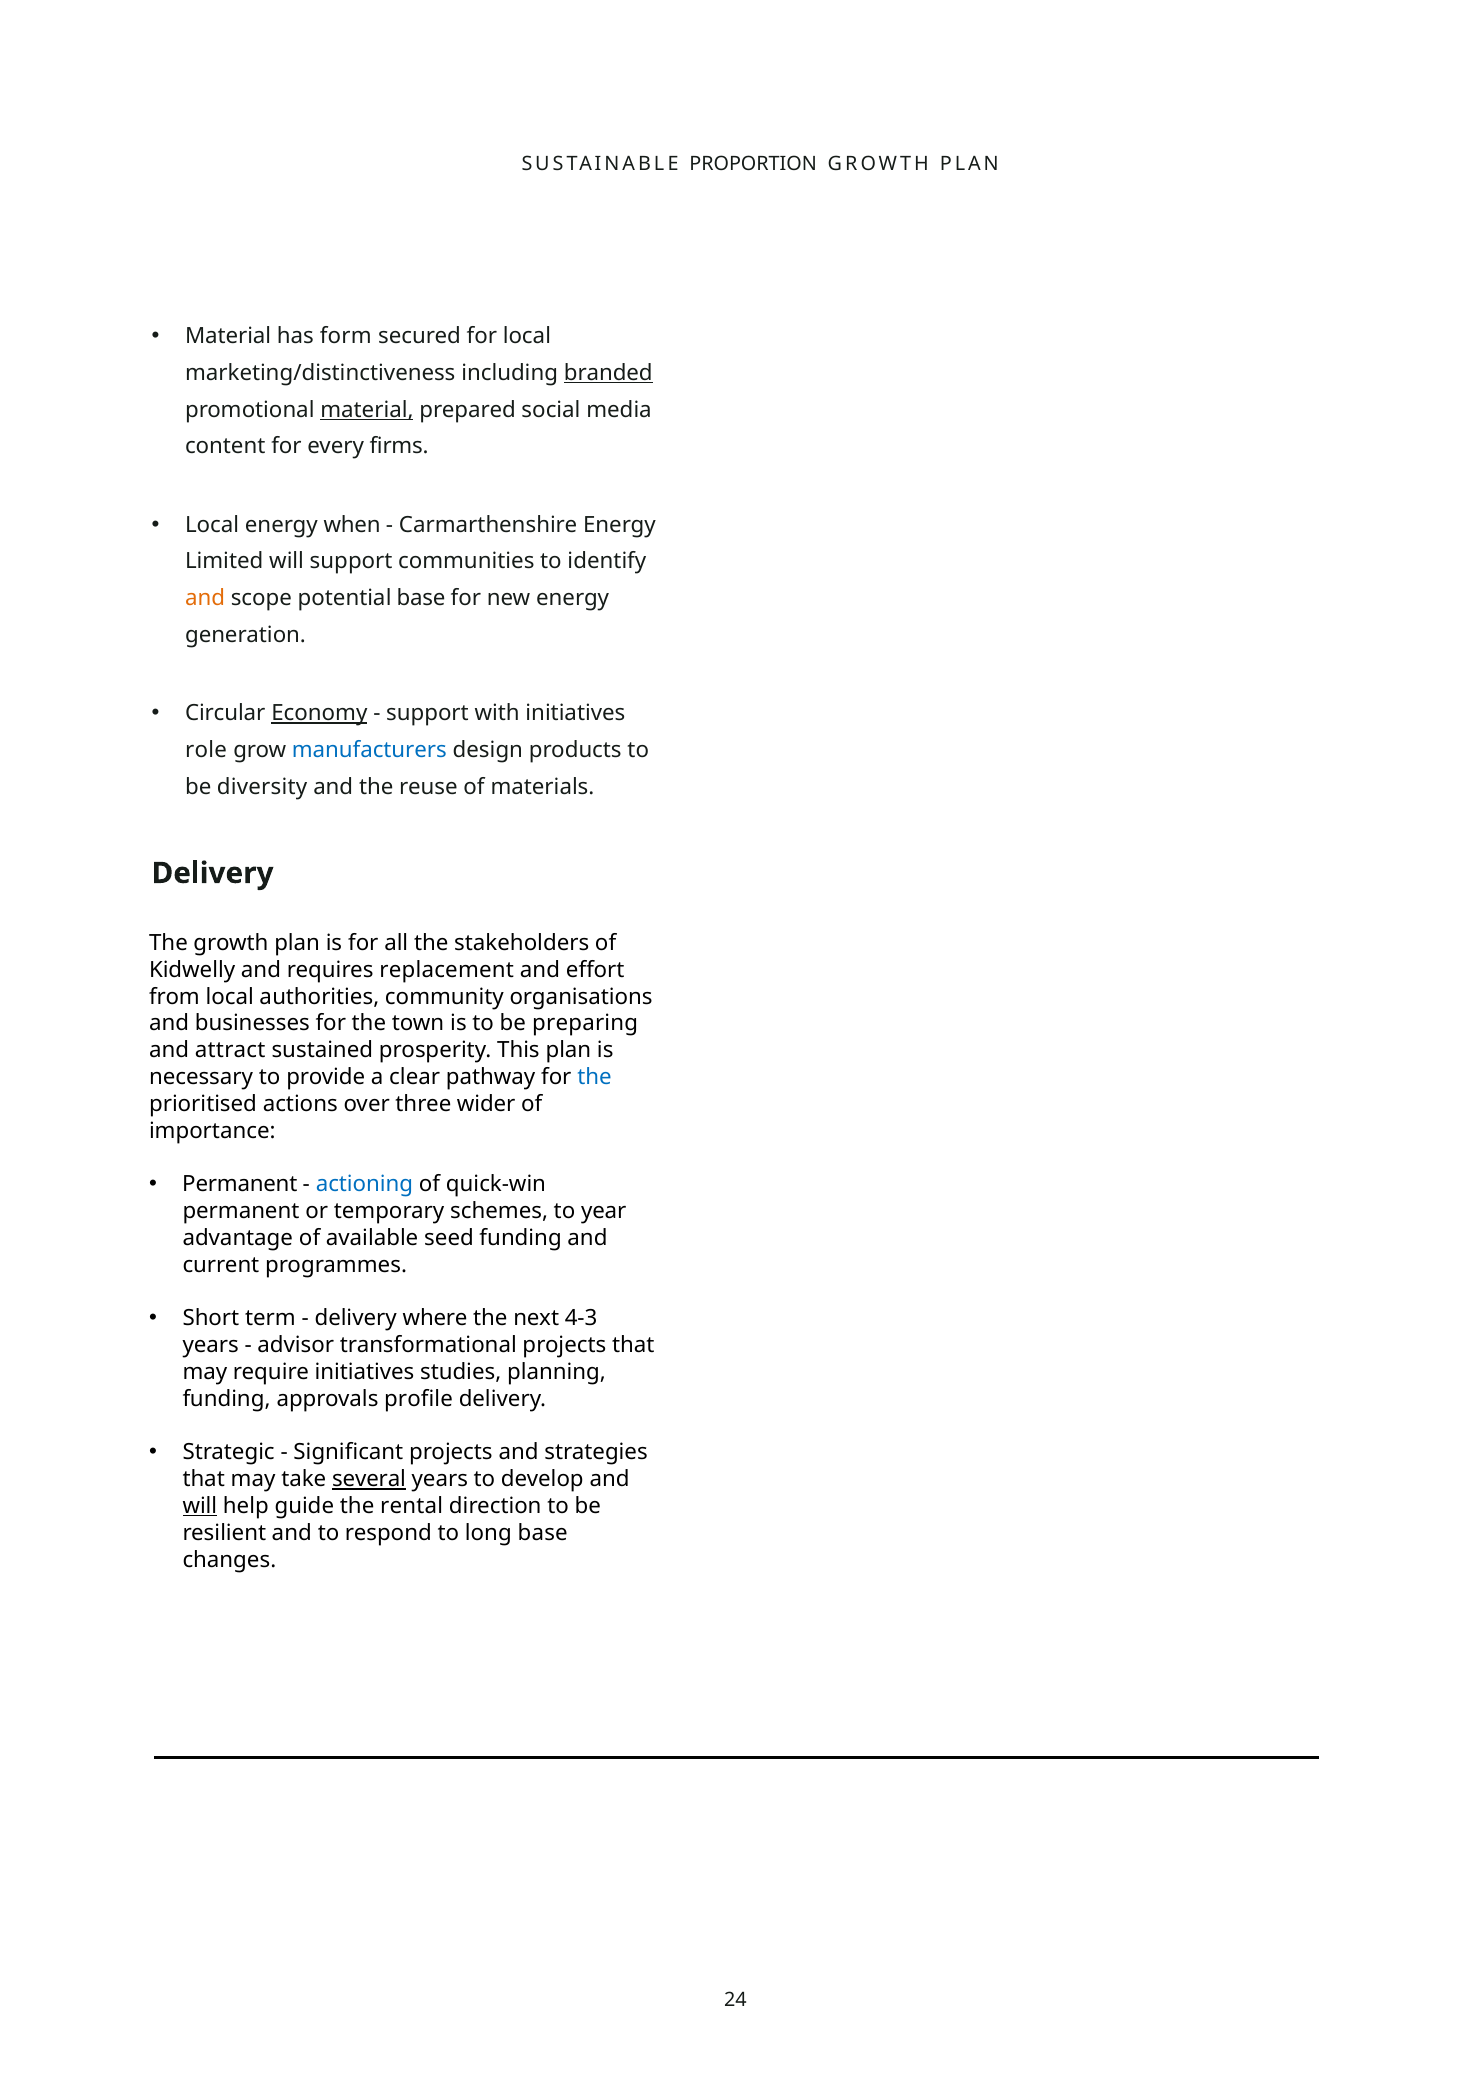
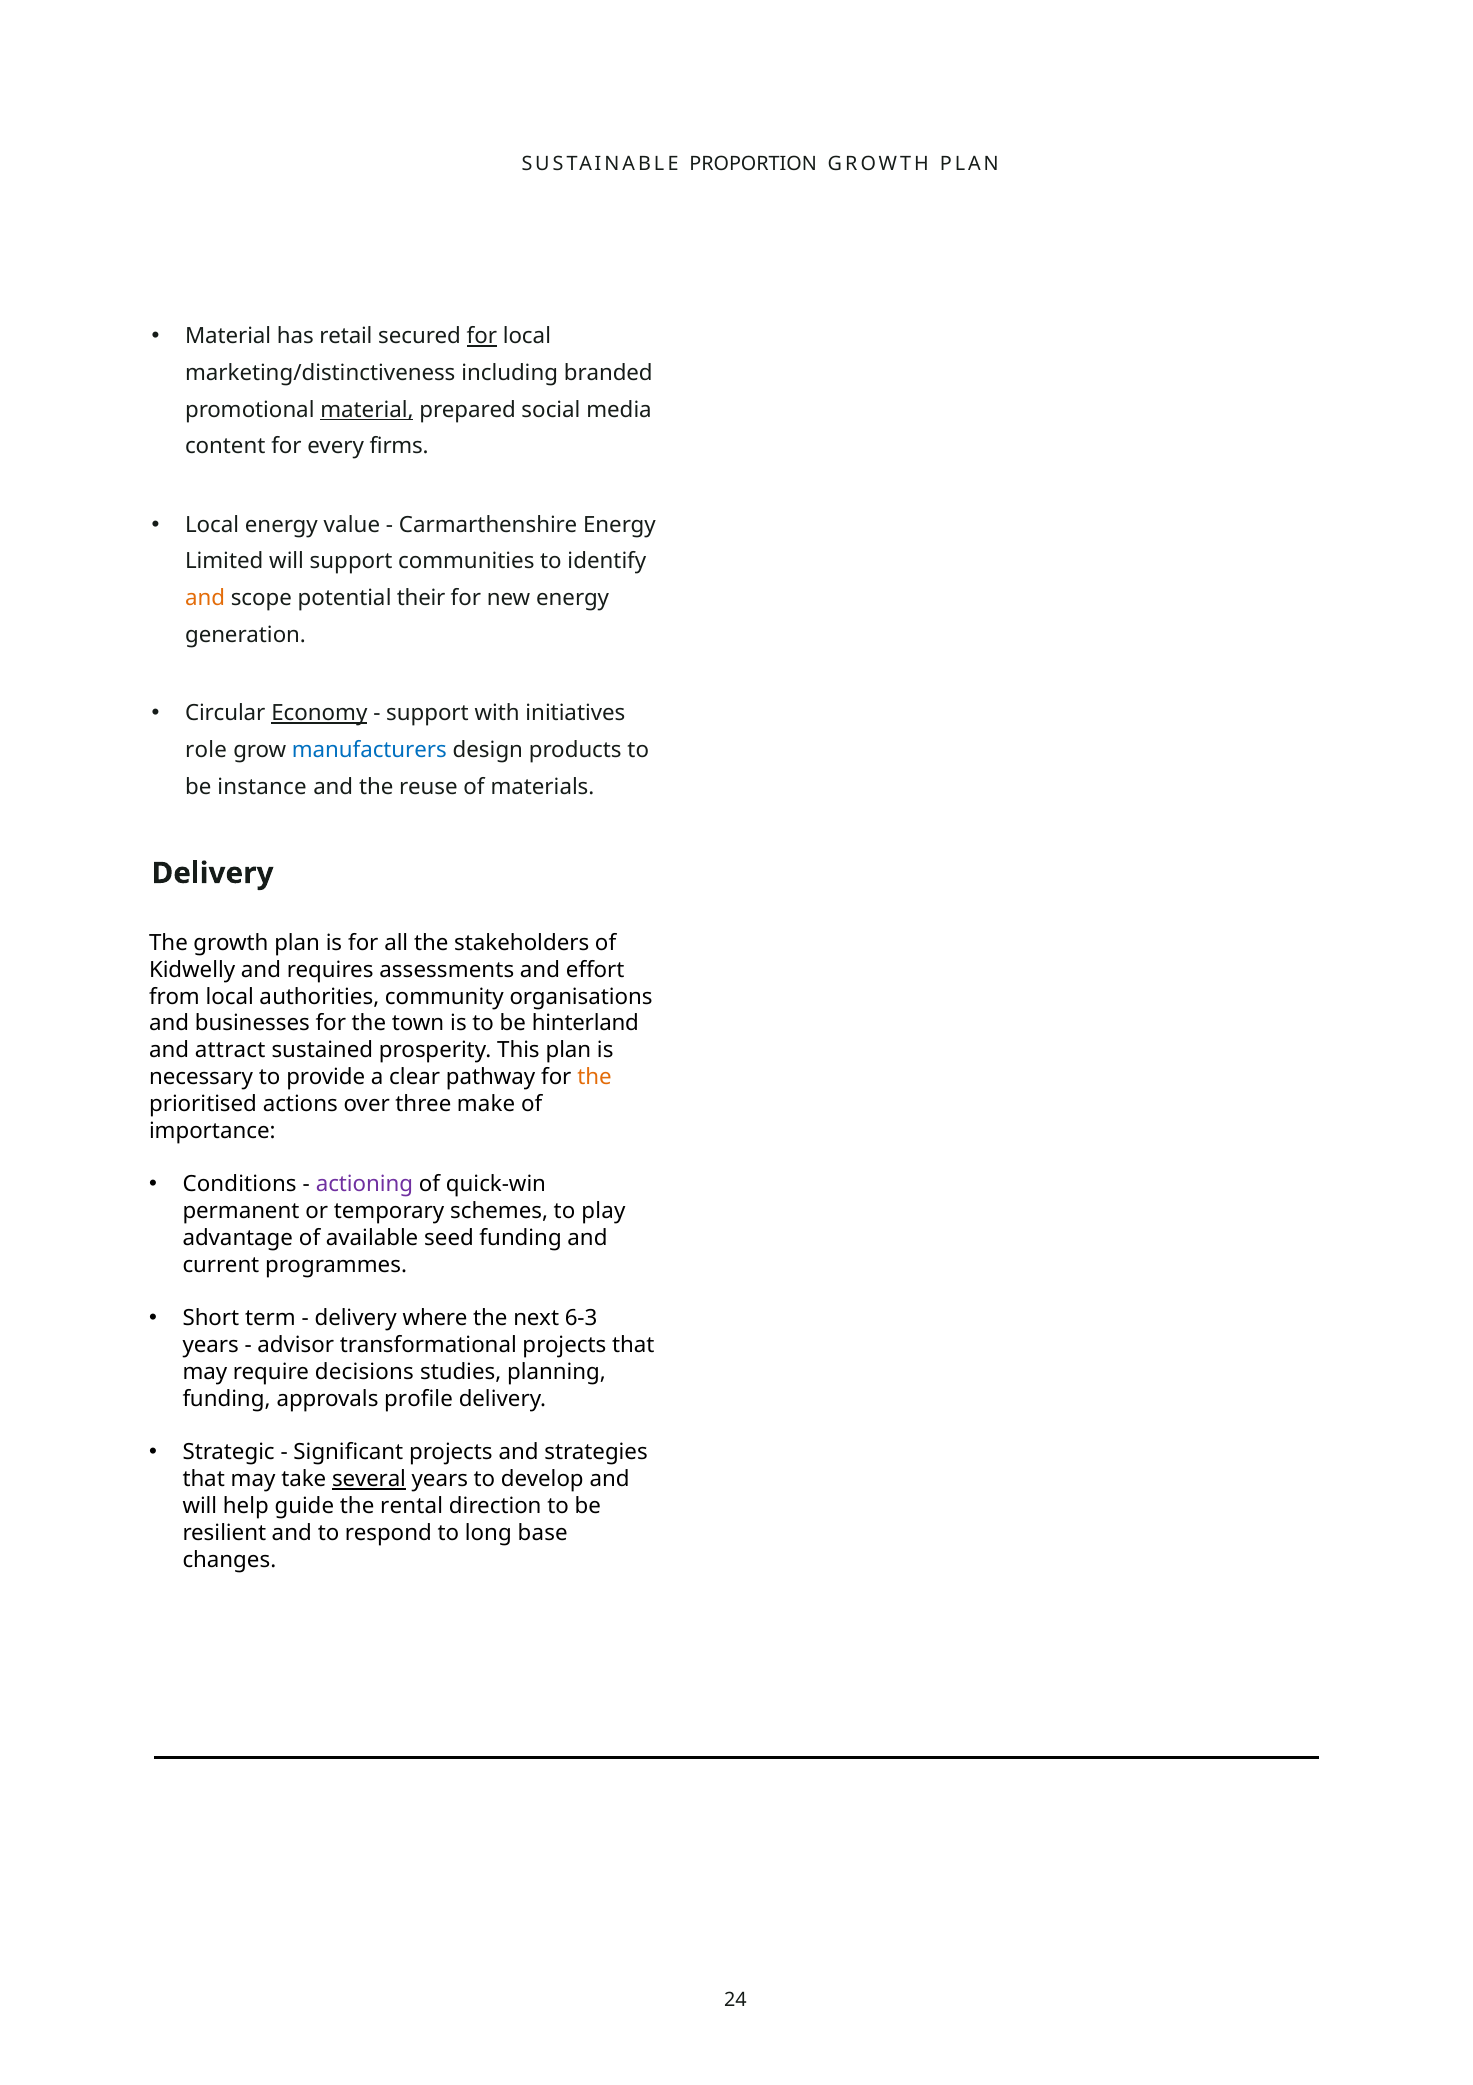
form: form -> retail
for at (482, 336) underline: none -> present
branded underline: present -> none
when: when -> value
potential base: base -> their
diversity: diversity -> instance
replacement: replacement -> assessments
preparing: preparing -> hinterland
the at (595, 1077) colour: blue -> orange
wider: wider -> make
Permanent at (240, 1184): Permanent -> Conditions
actioning colour: blue -> purple
year: year -> play
4-3: 4-3 -> 6-3
require initiatives: initiatives -> decisions
will at (200, 1506) underline: present -> none
